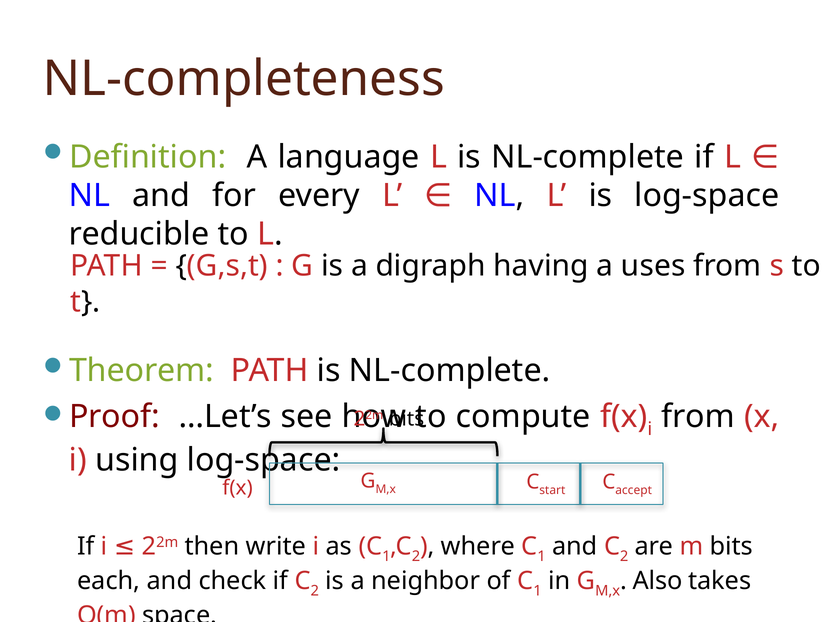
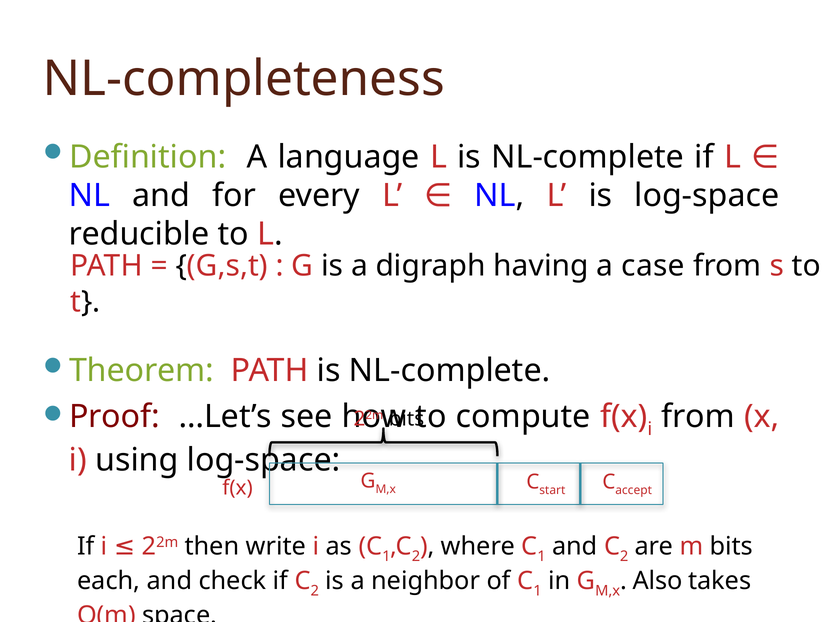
uses: uses -> case
